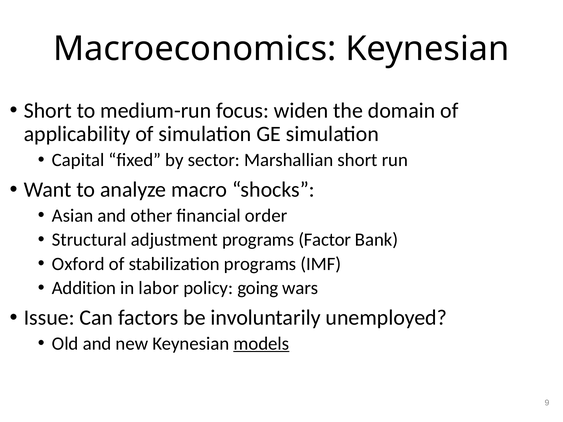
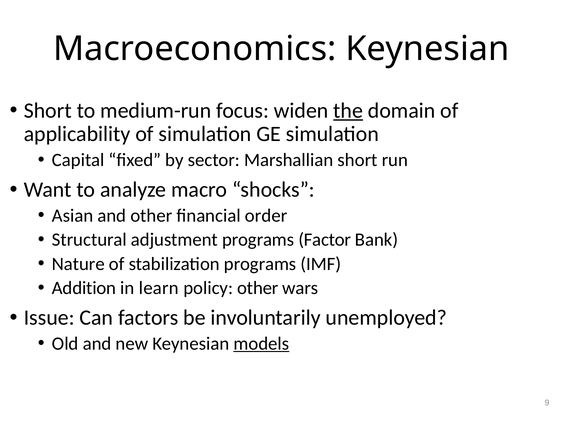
the underline: none -> present
Oxford: Oxford -> Nature
labor: labor -> learn
policy going: going -> other
